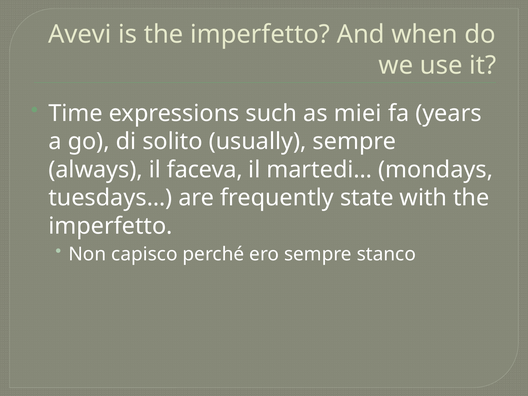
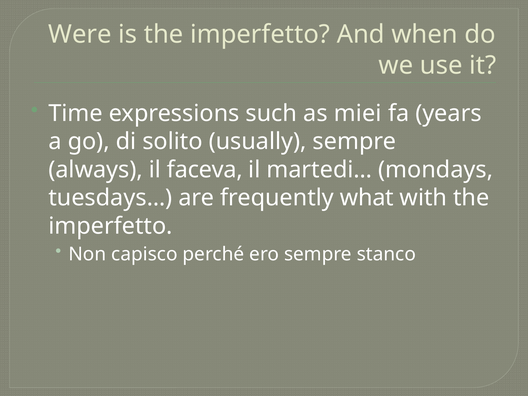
Avevi: Avevi -> Were
state: state -> what
